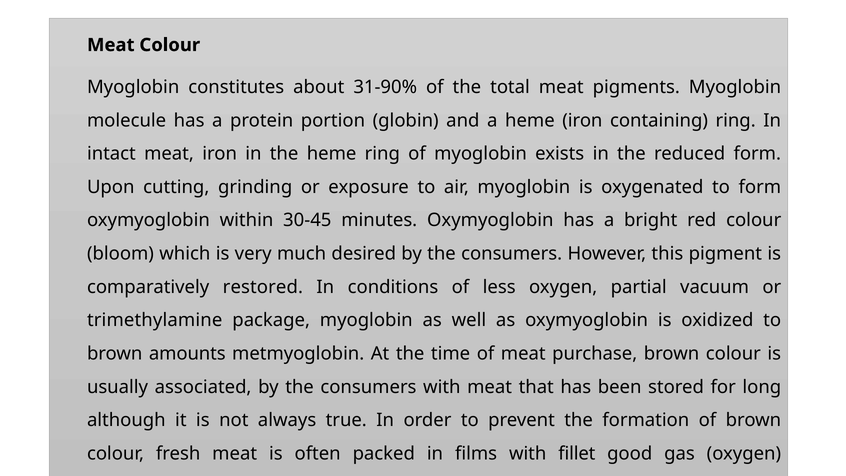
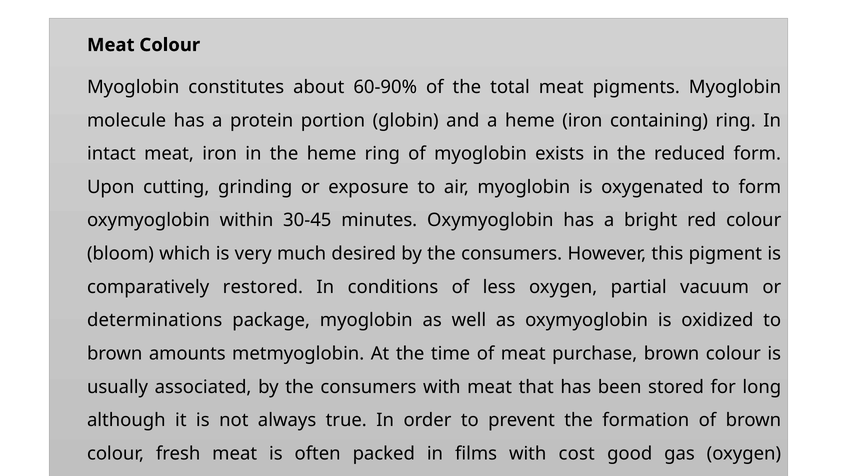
31-90%: 31-90% -> 60-90%
trimethylamine: trimethylamine -> determinations
fillet: fillet -> cost
